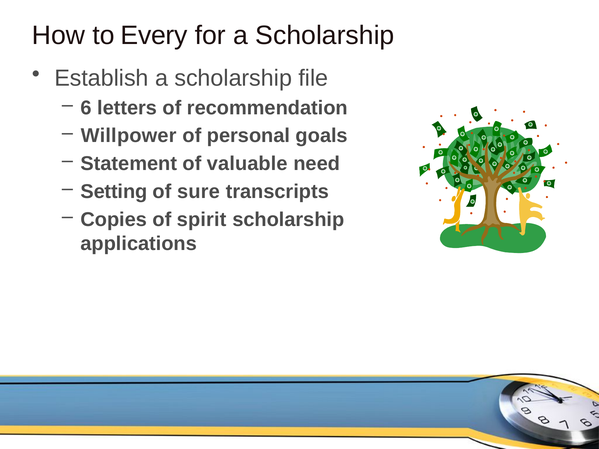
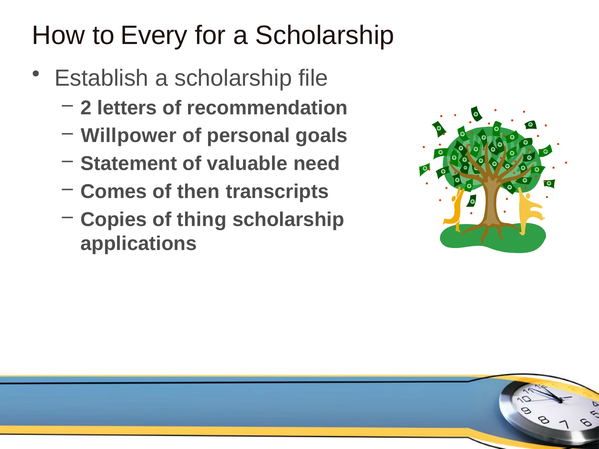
6: 6 -> 2
Setting: Setting -> Comes
sure: sure -> then
spirit: spirit -> thing
